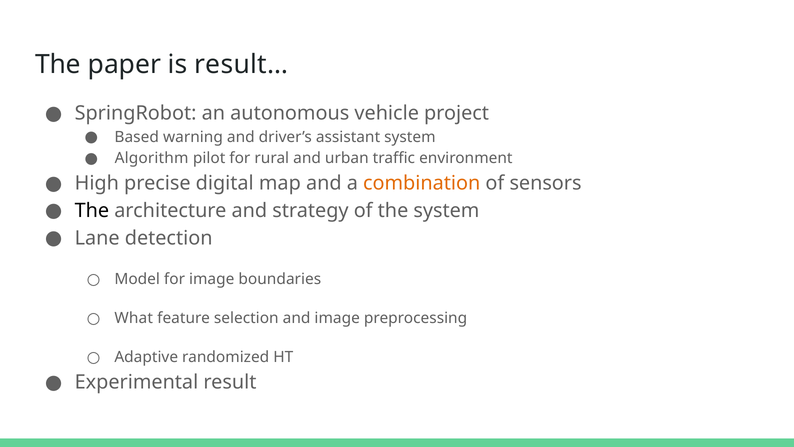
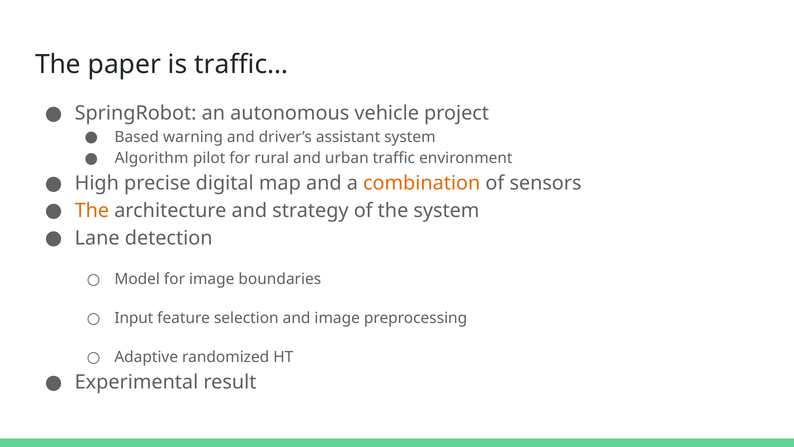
result…: result… -> traffic…
The at (92, 211) colour: black -> orange
What: What -> Input
